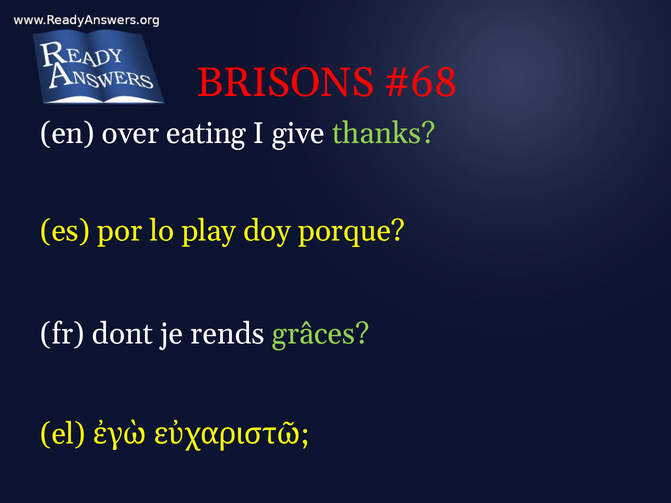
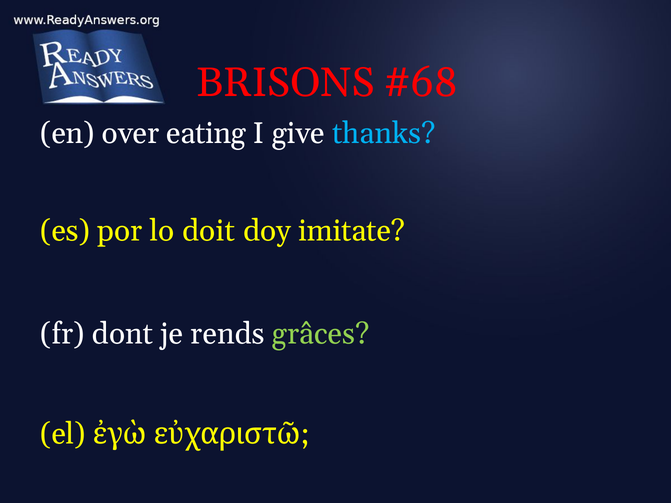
thanks colour: light green -> light blue
play: play -> doit
porque: porque -> imitate
